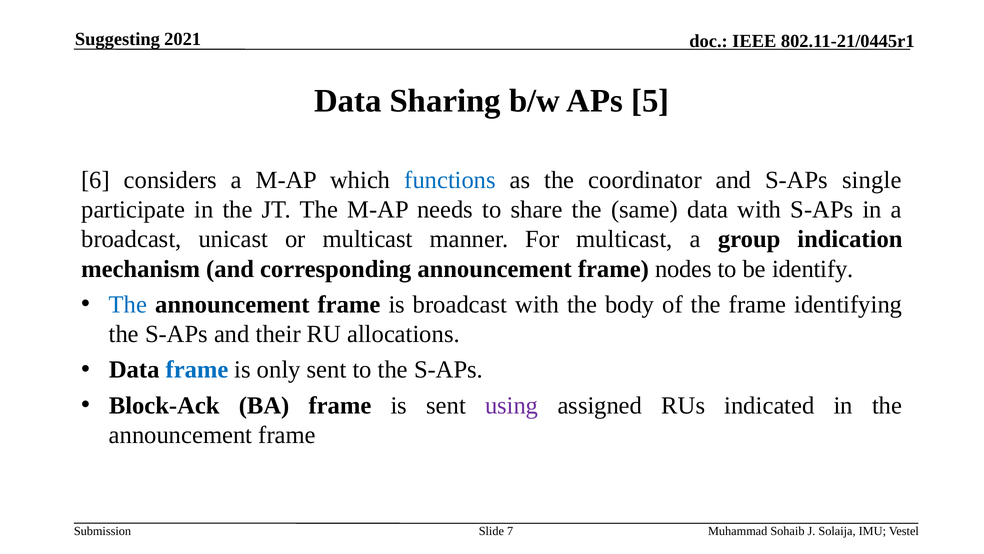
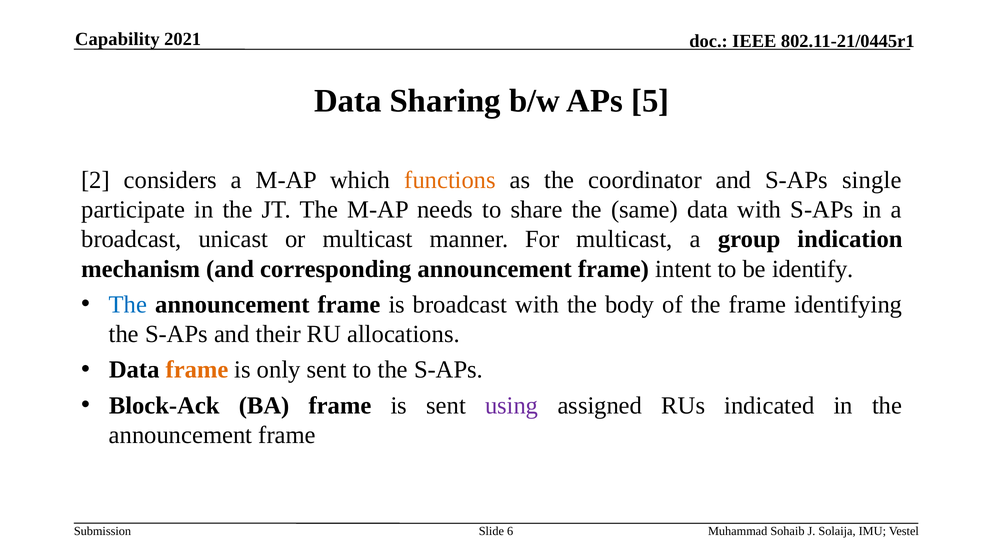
Suggesting: Suggesting -> Capability
6: 6 -> 2
functions colour: blue -> orange
nodes: nodes -> intent
frame at (197, 370) colour: blue -> orange
7: 7 -> 6
